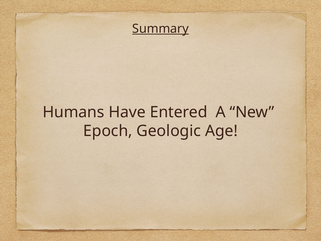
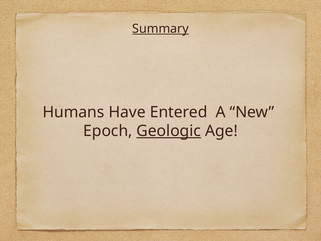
Geologic underline: none -> present
